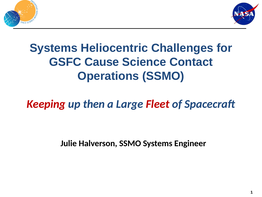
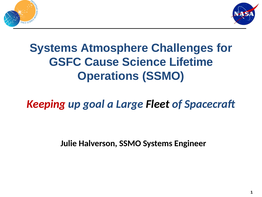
Heliocentric: Heliocentric -> Atmosphere
Contact: Contact -> Lifetime
then: then -> goal
Fleet colour: red -> black
